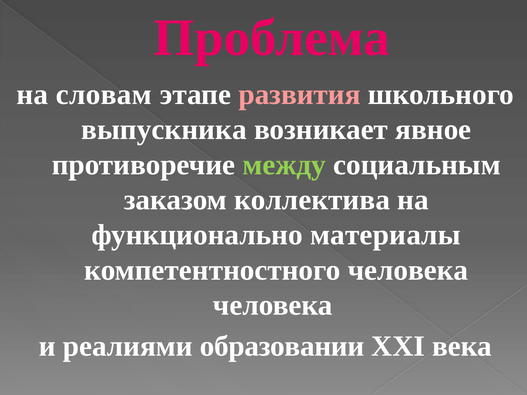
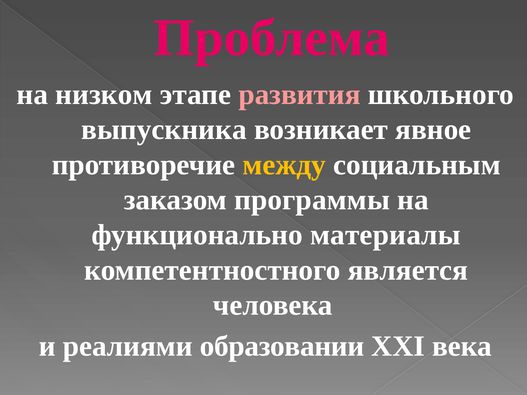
словам: словам -> низком
между colour: light green -> yellow
коллектива: коллектива -> программы
компетентностного человека: человека -> является
